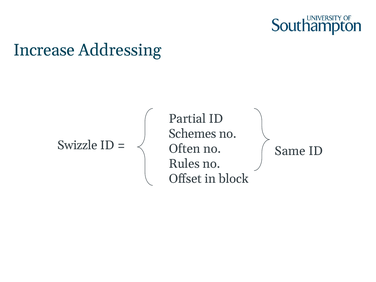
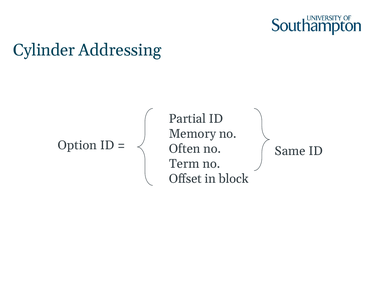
Increase: Increase -> Cylinder
Schemes: Schemes -> Memory
Swizzle: Swizzle -> Option
Rules: Rules -> Term
